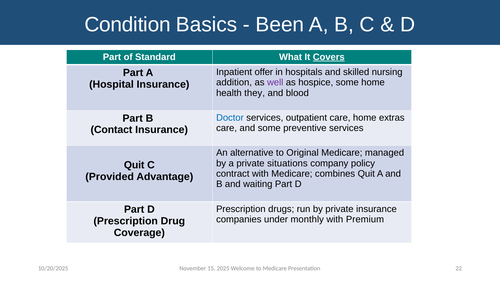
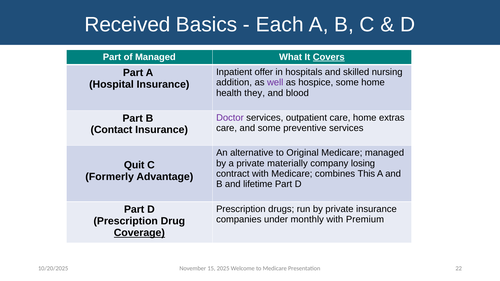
Condition: Condition -> Received
Been: Been -> Each
of Standard: Standard -> Managed
Doctor colour: blue -> purple
situations: situations -> materially
policy: policy -> losing
combines Quit: Quit -> This
Provided: Provided -> Formerly
waiting: waiting -> lifetime
Coverage underline: none -> present
